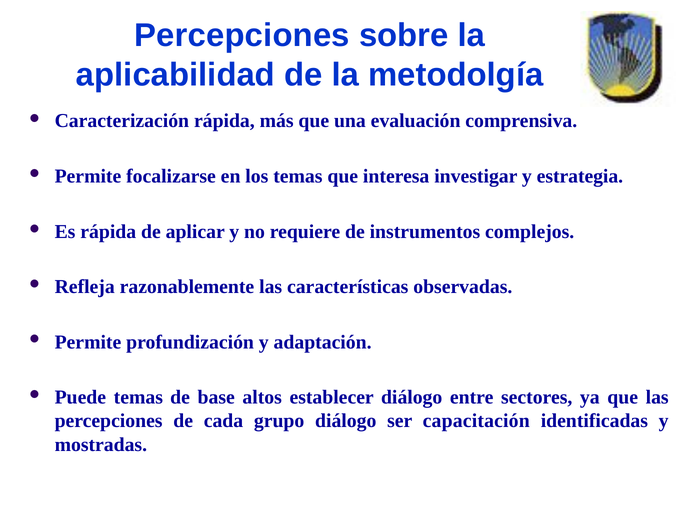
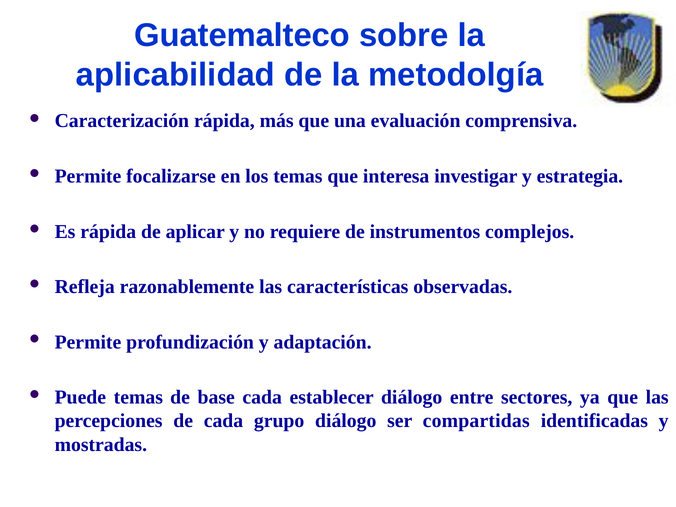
Percepciones at (242, 36): Percepciones -> Guatemalteco
base altos: altos -> cada
capacitación: capacitación -> compartidas
